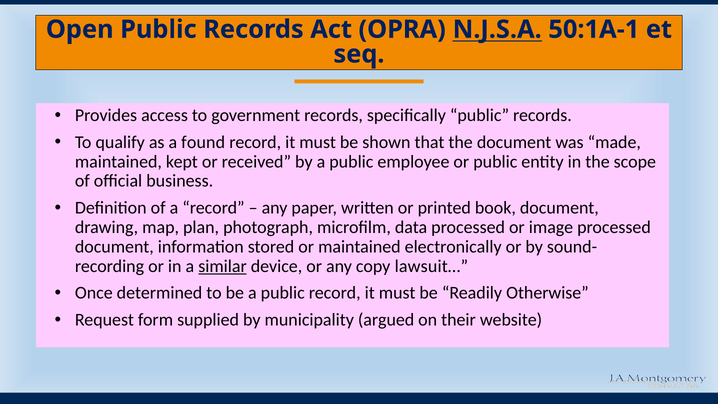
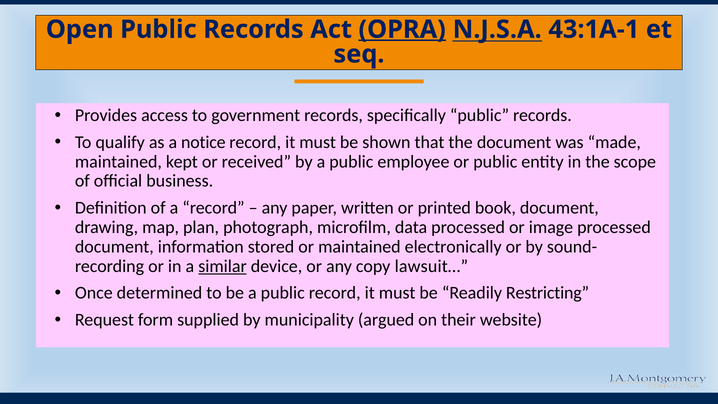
OPRA underline: none -> present
50:1A-1: 50:1A-1 -> 43:1A-1
found: found -> notice
Otherwise: Otherwise -> Restricting
